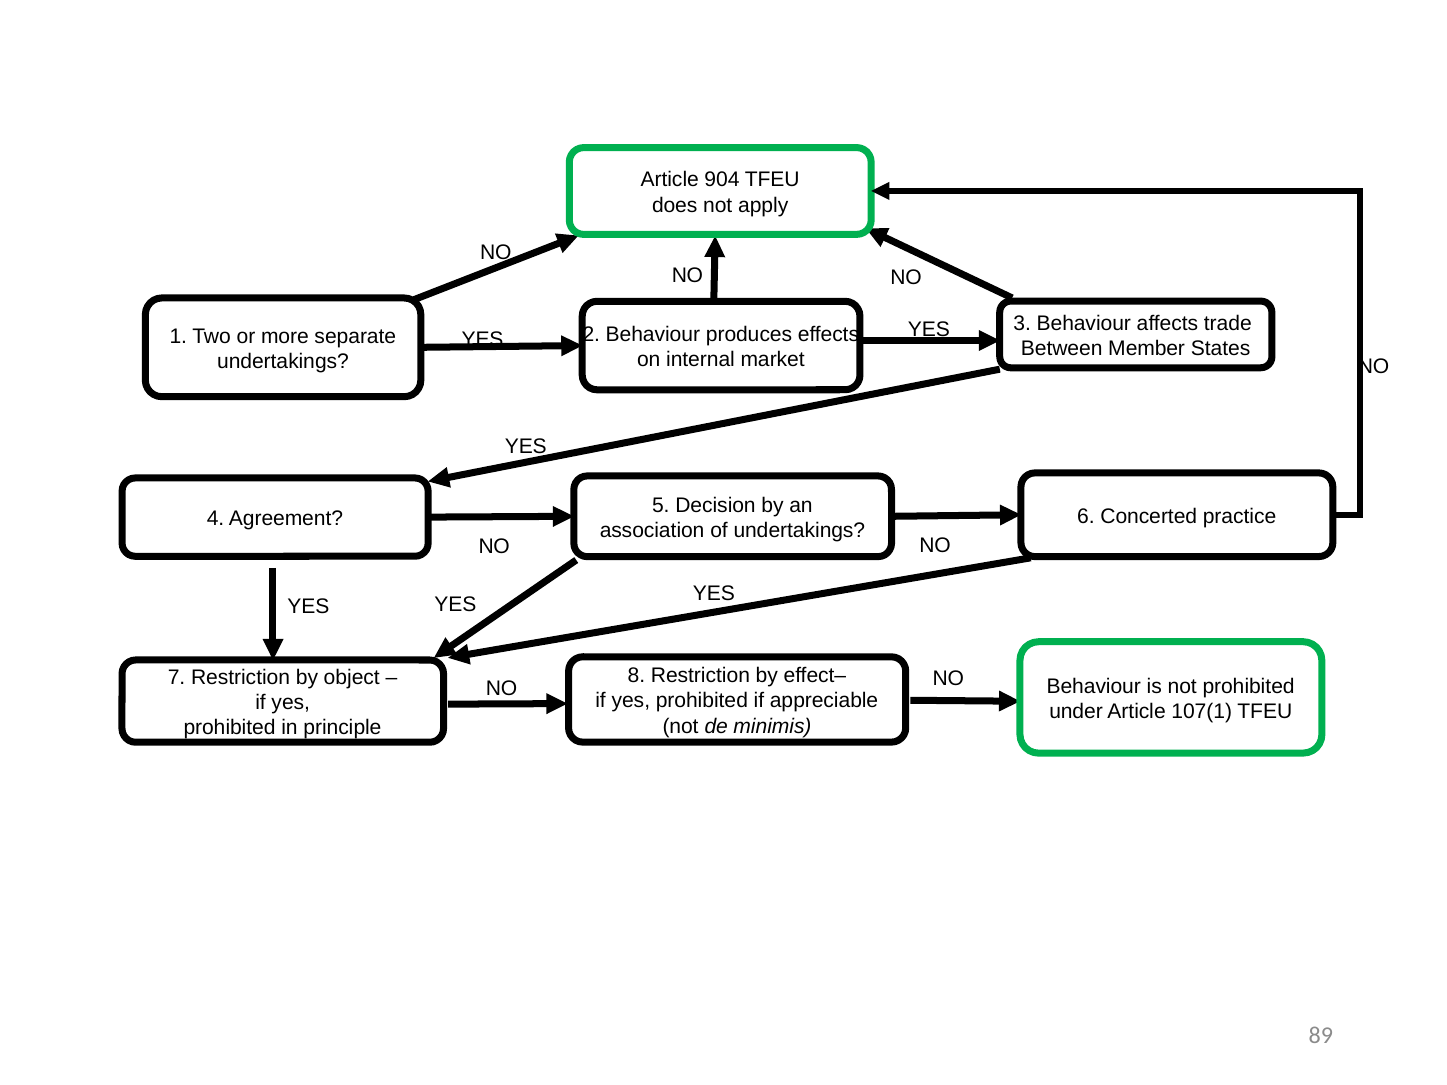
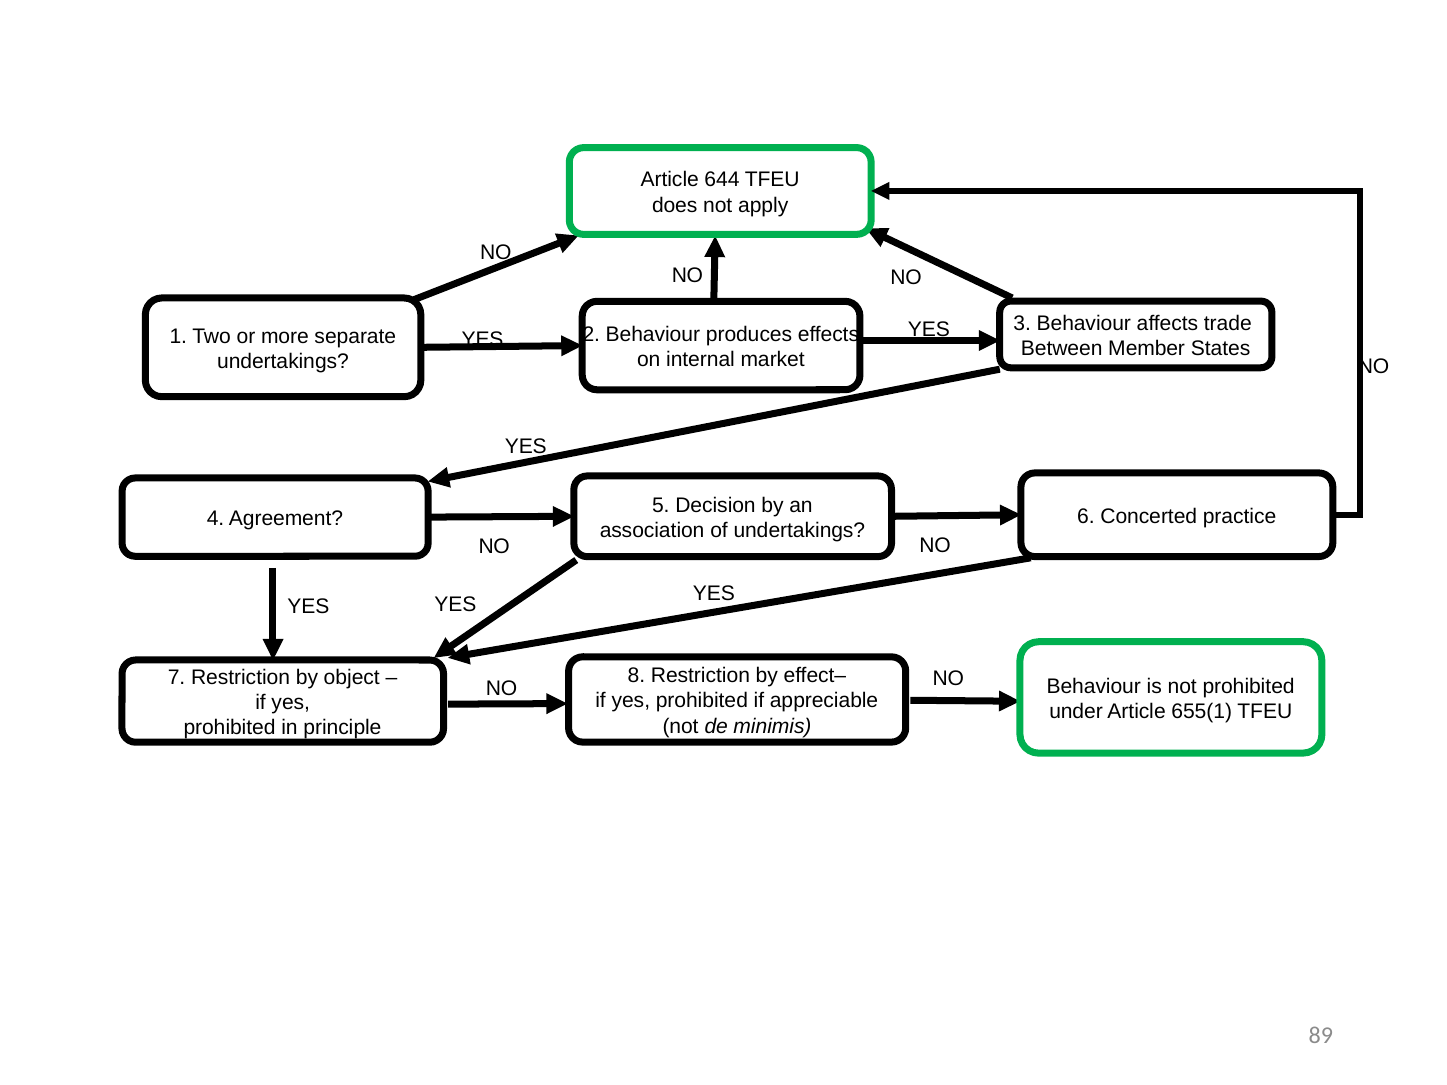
904: 904 -> 644
107(1: 107(1 -> 655(1
